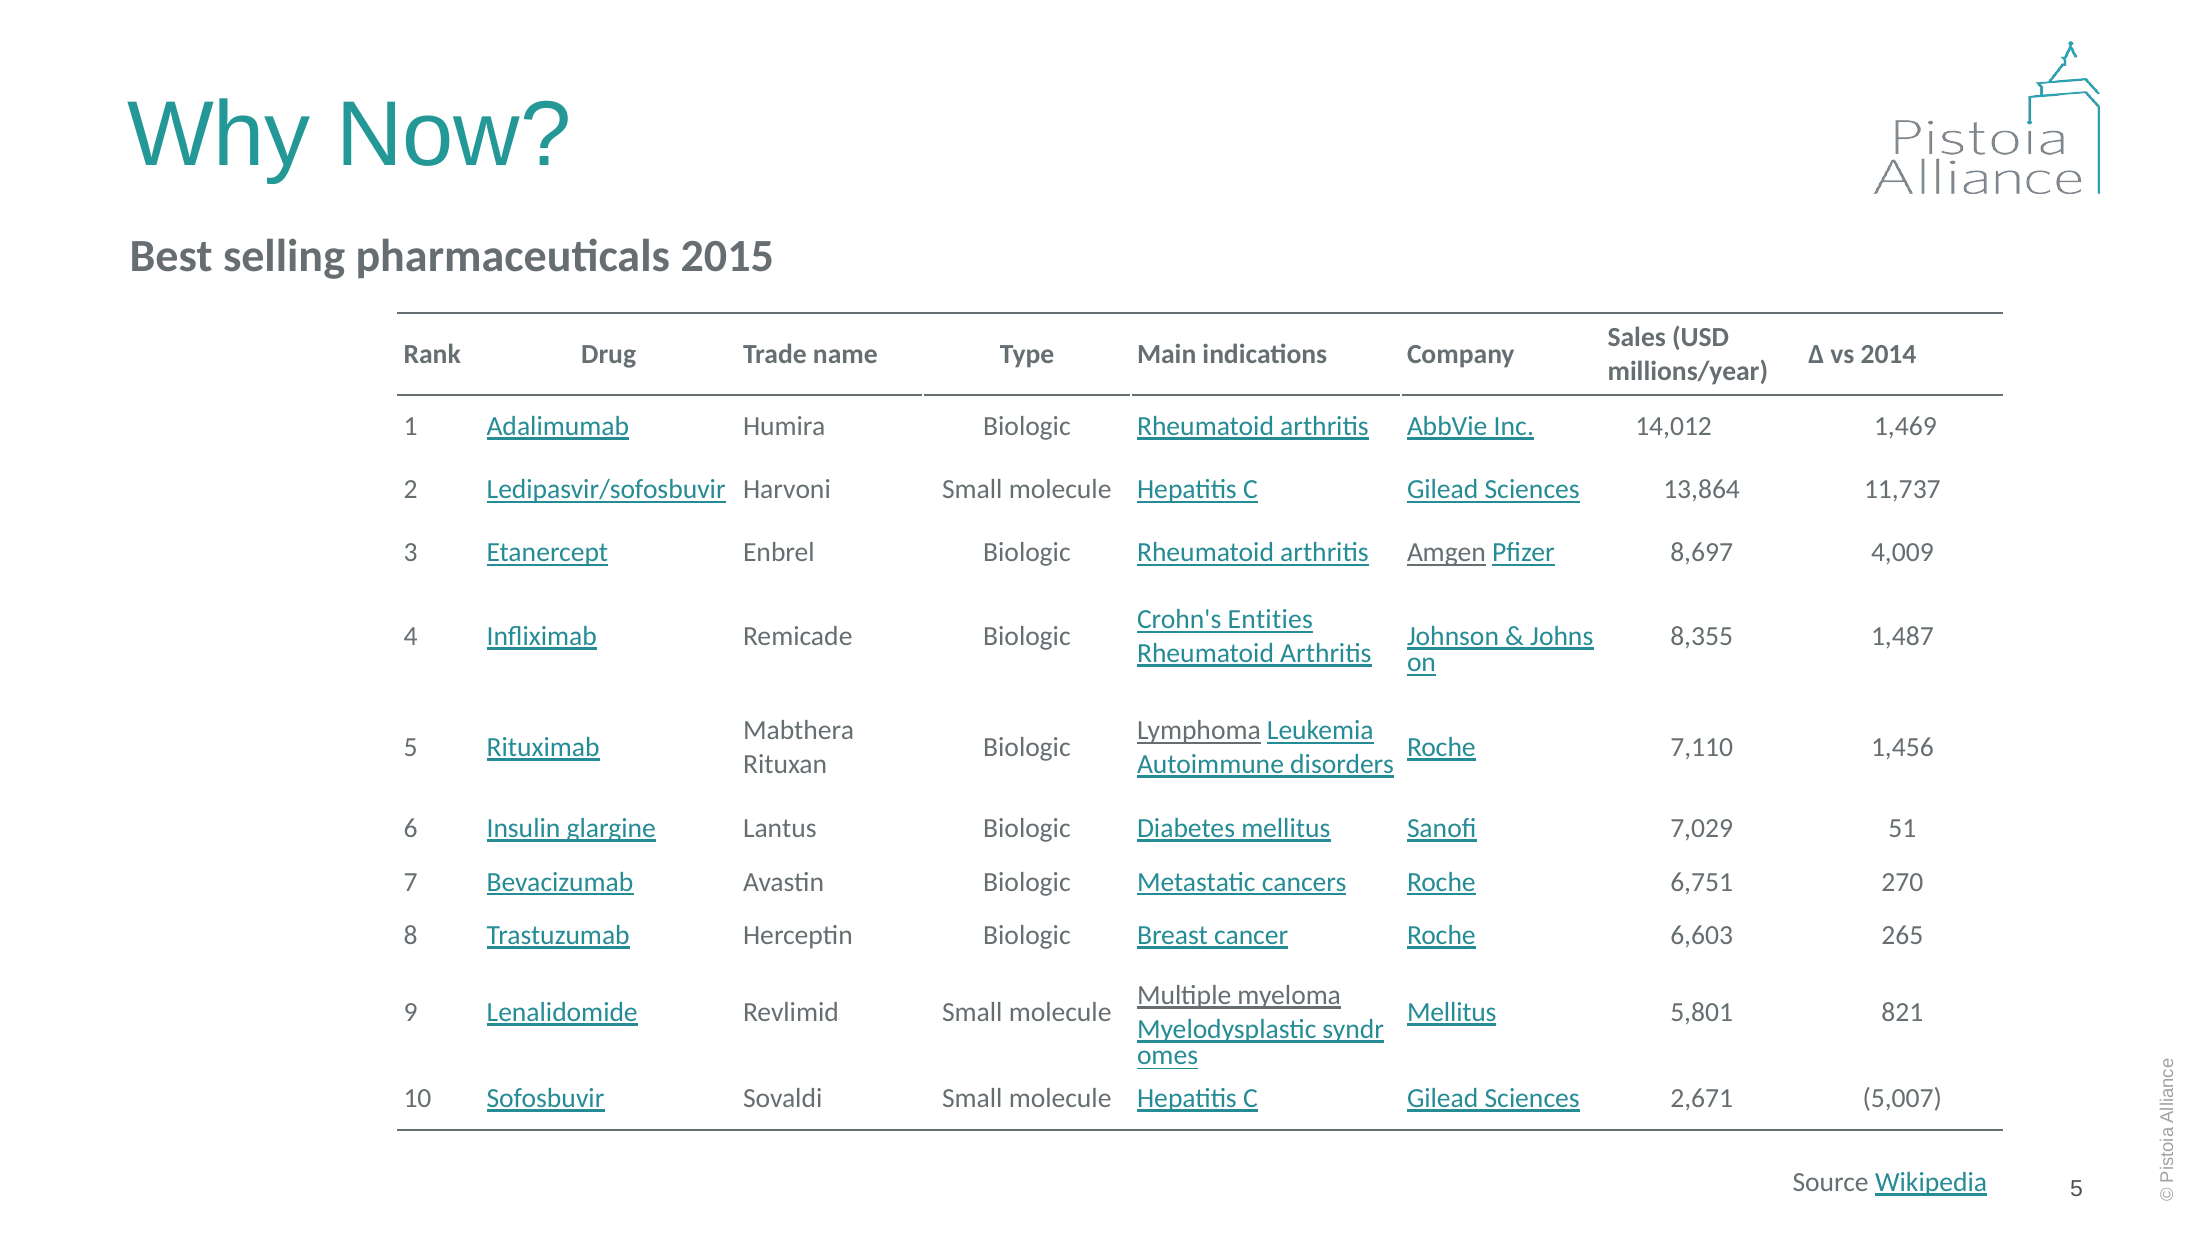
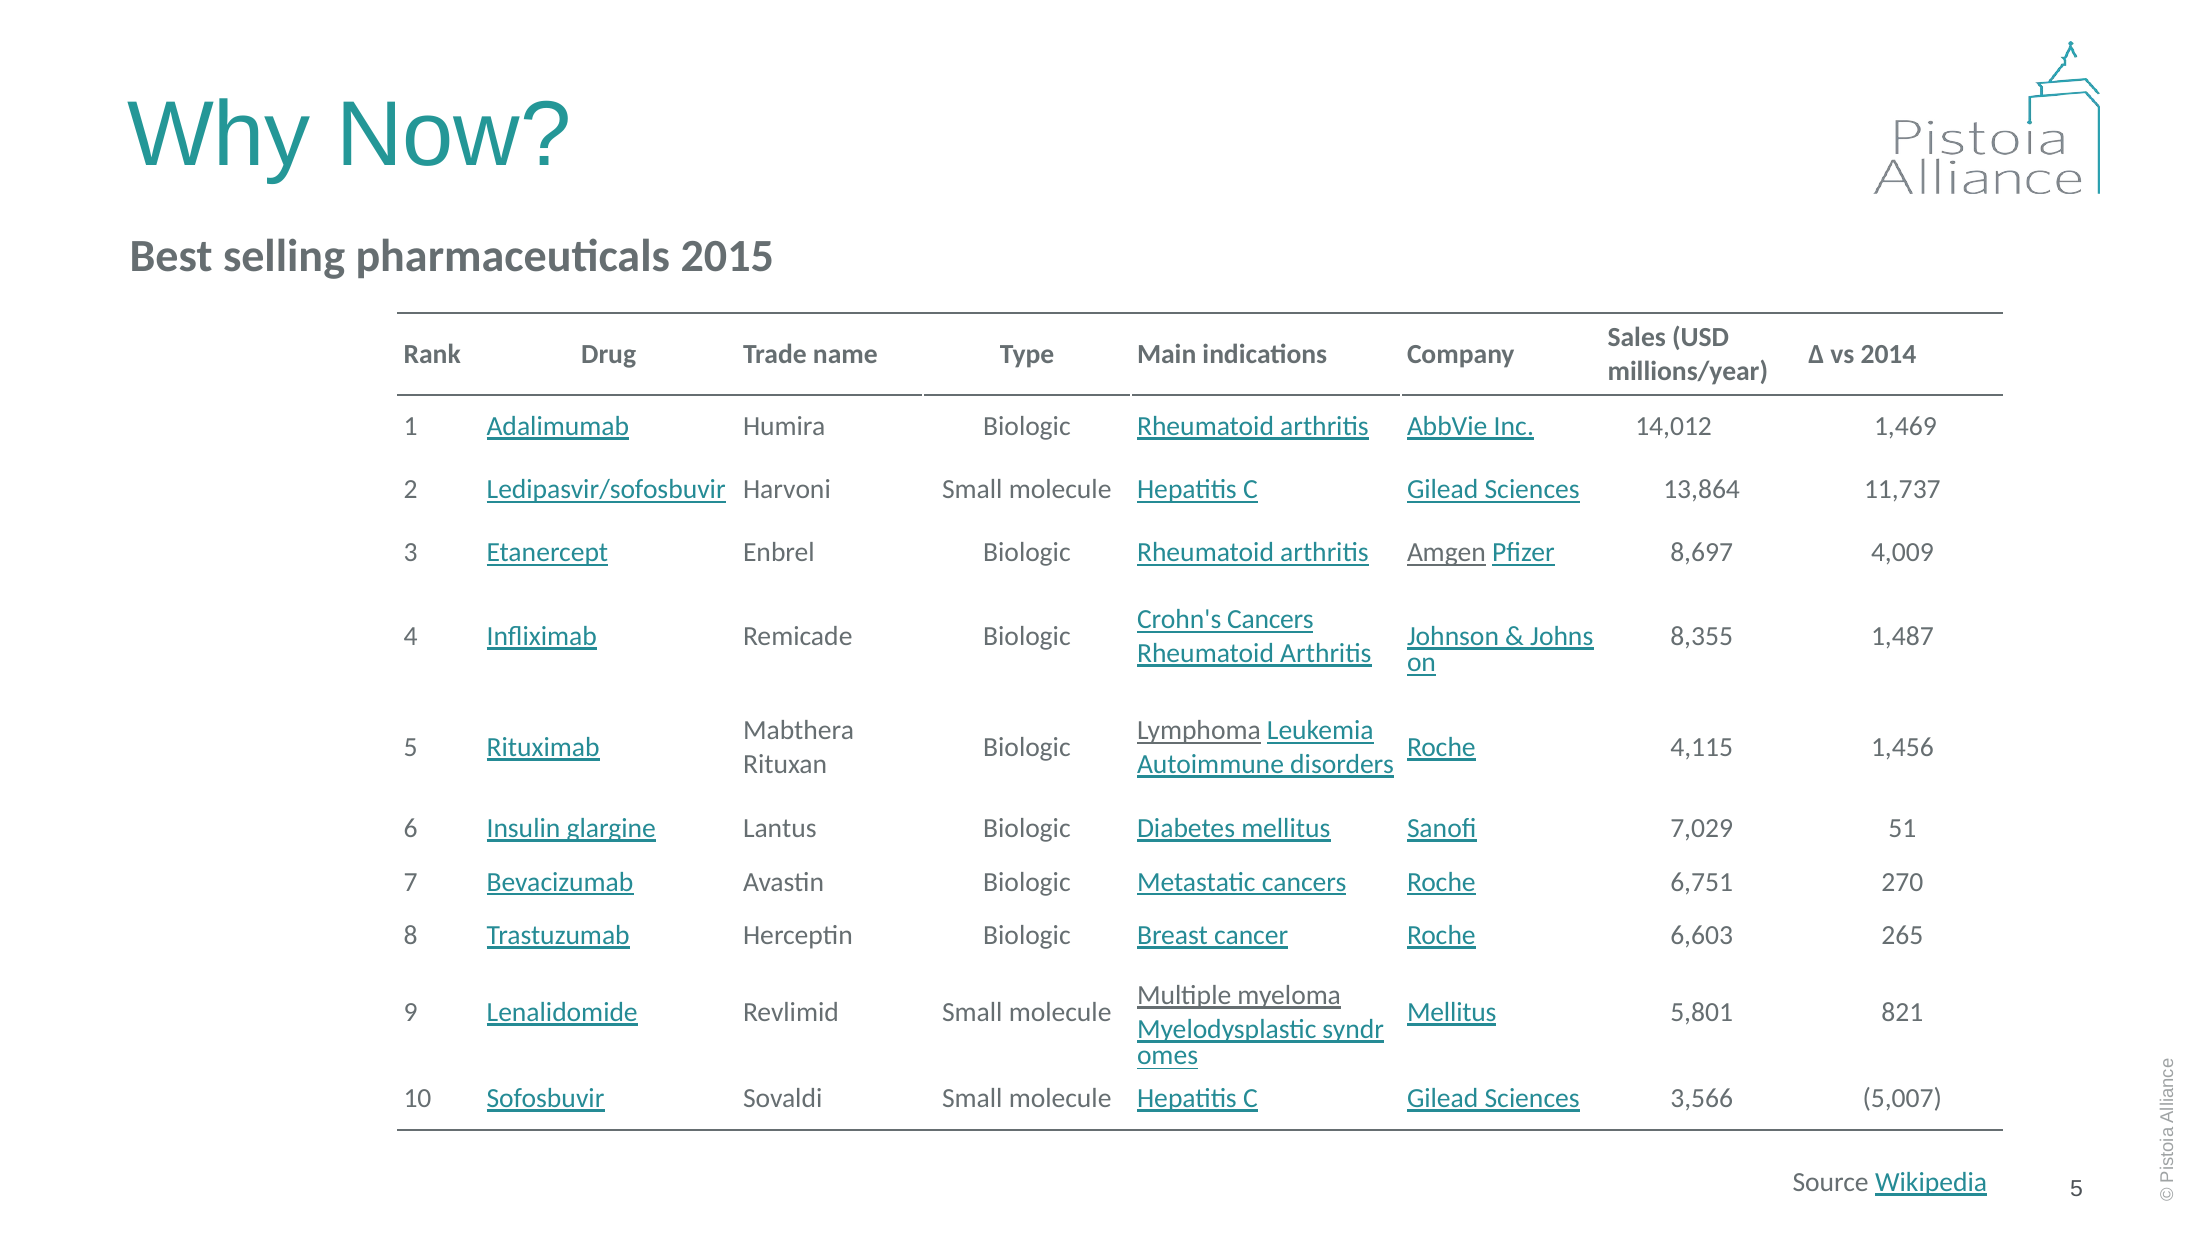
Crohn's Entities: Entities -> Cancers
7,110: 7,110 -> 4,115
2,671: 2,671 -> 3,566
